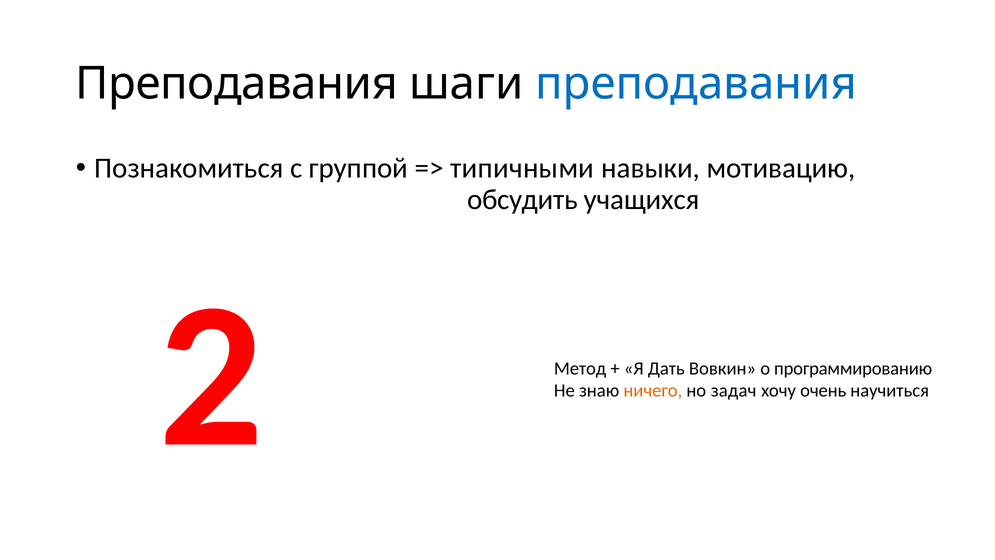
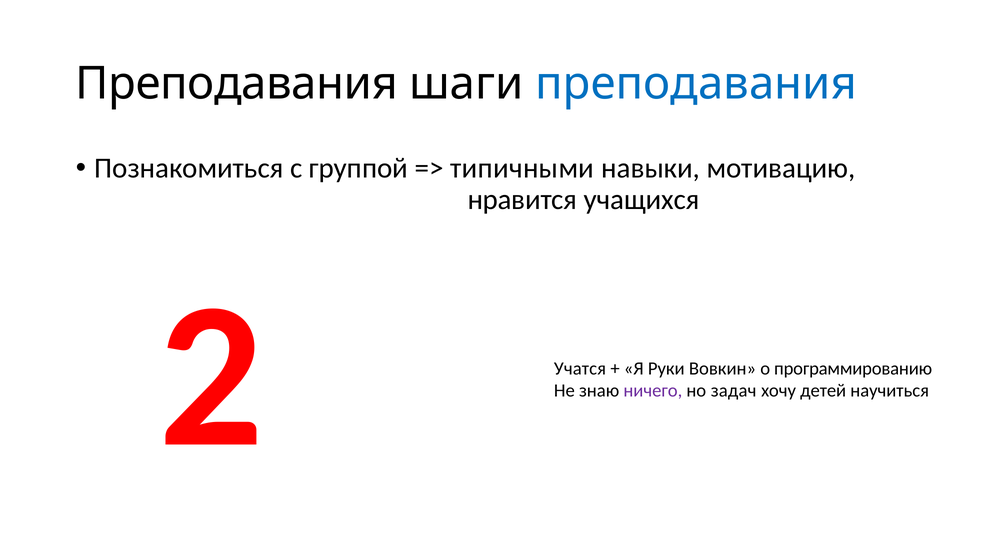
обсудить: обсудить -> нравится
Метод: Метод -> Учатся
Дать: Дать -> Руки
ничего colour: orange -> purple
очень: очень -> детей
